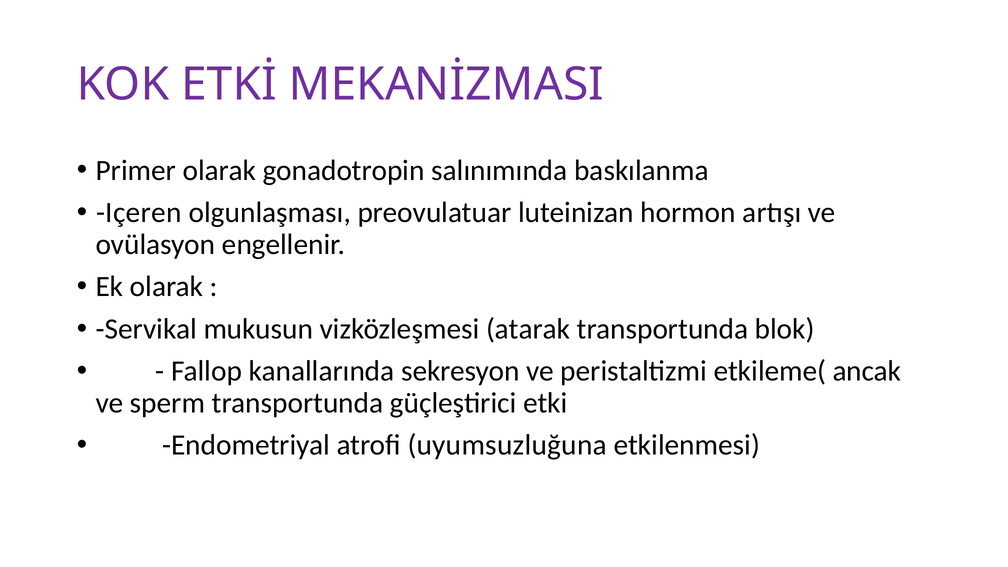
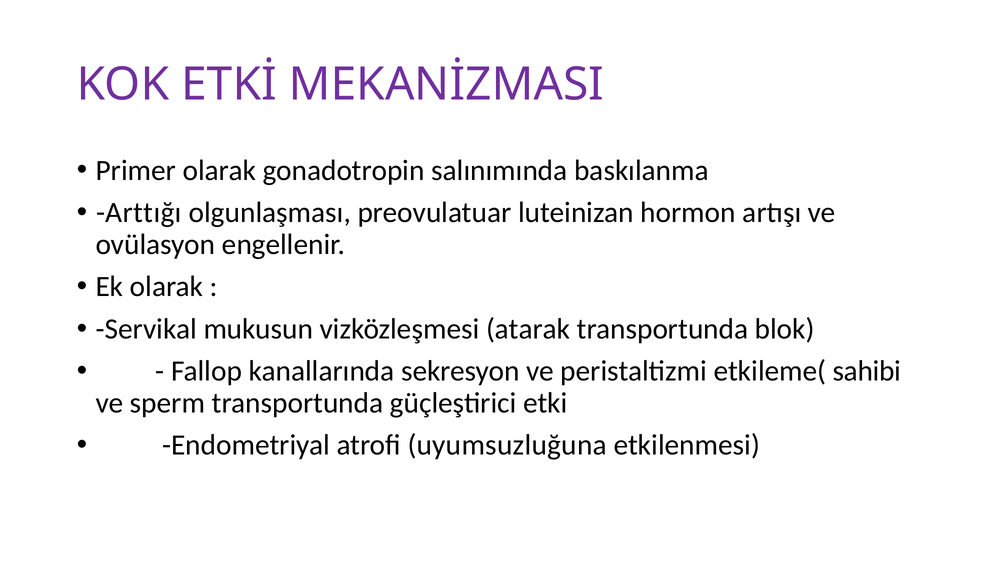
Içeren: Içeren -> Arttığı
ancak: ancak -> sahibi
